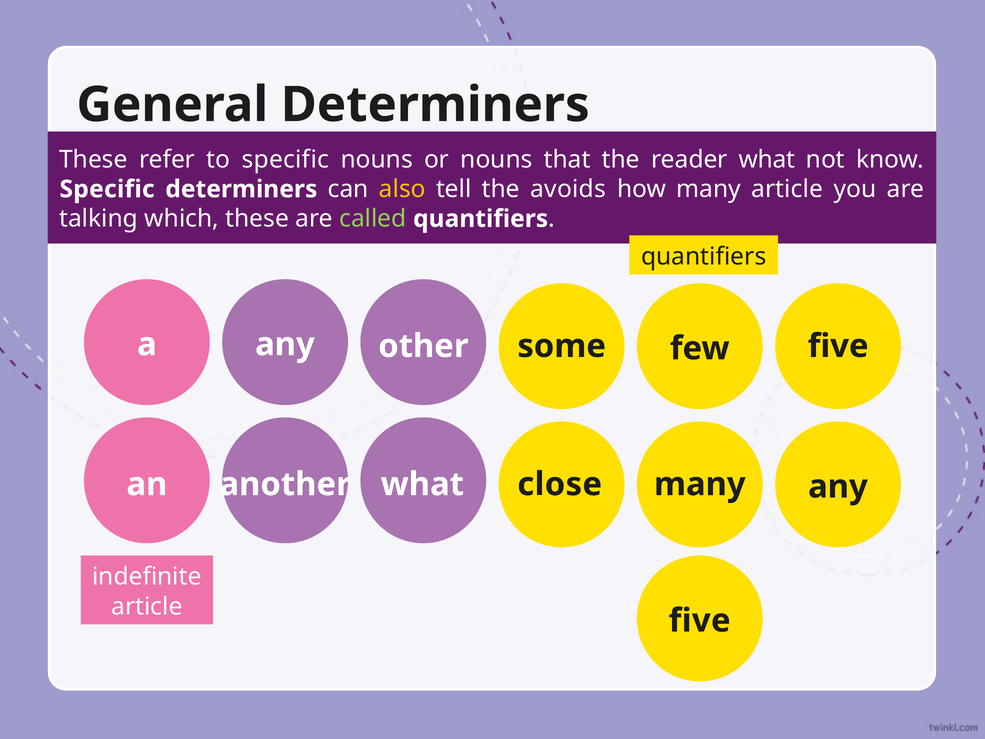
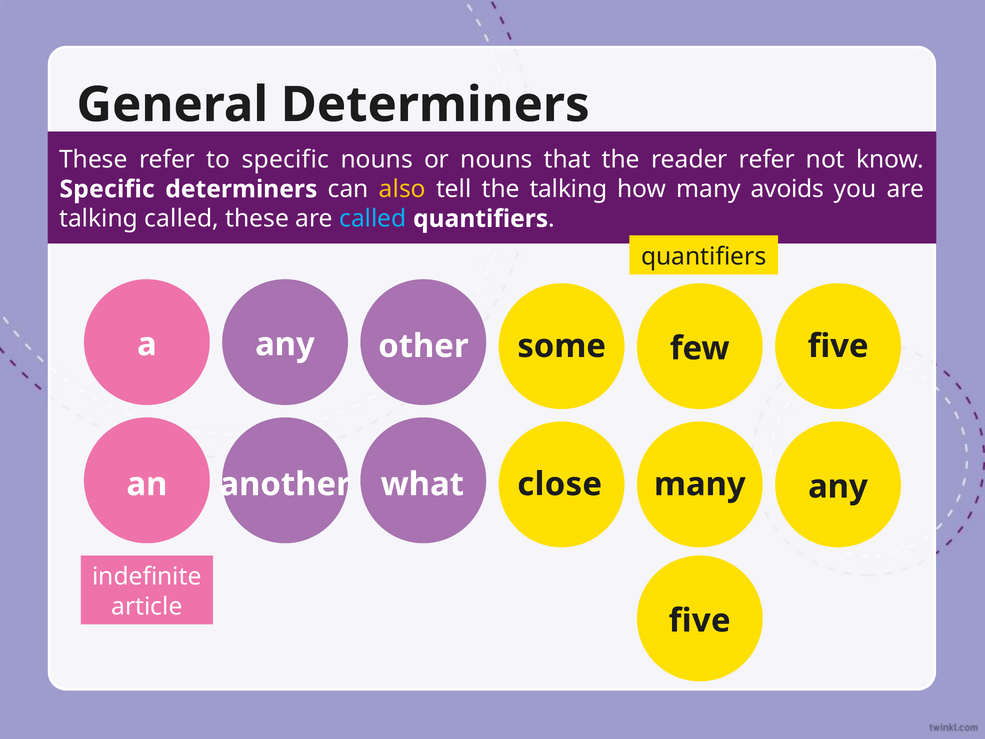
reader what: what -> refer
the avoids: avoids -> talking
many article: article -> avoids
talking which: which -> called
called at (373, 219) colour: light green -> light blue
